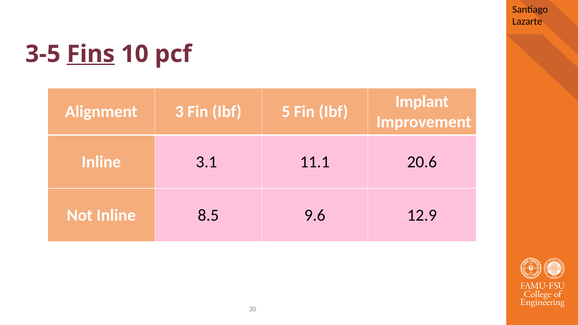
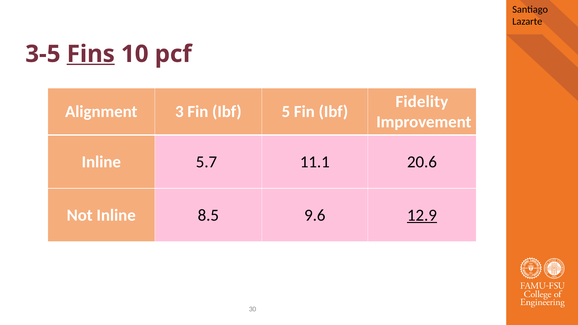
Implant: Implant -> Fidelity
3.1: 3.1 -> 5.7
12.9 underline: none -> present
